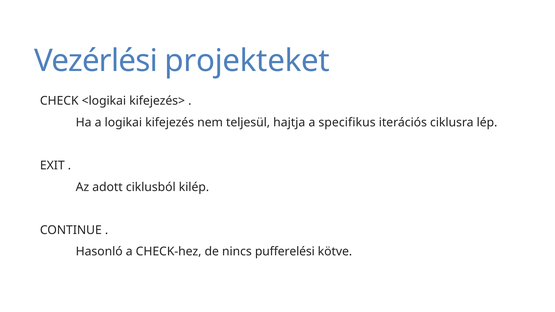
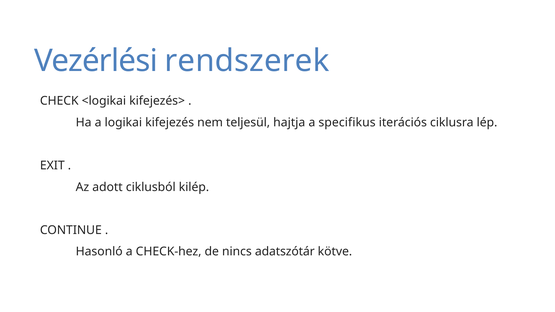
projekteket: projekteket -> rendszerek
pufferelési: pufferelési -> adatszótár
